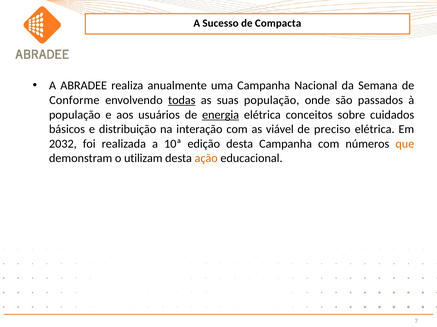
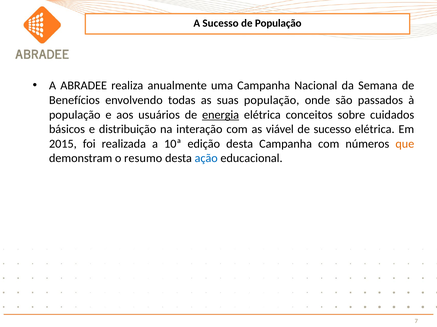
de Compacta: Compacta -> População
Conforme: Conforme -> Benefícios
todas underline: present -> none
de preciso: preciso -> sucesso
2032: 2032 -> 2015
utilizam: utilizam -> resumo
ação colour: orange -> blue
